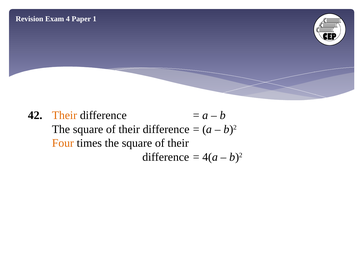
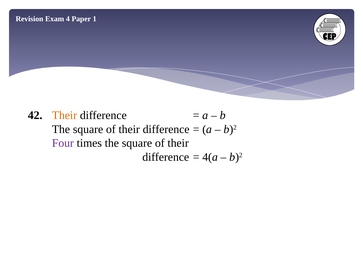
Four colour: orange -> purple
